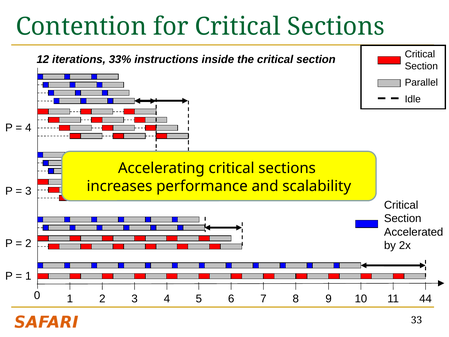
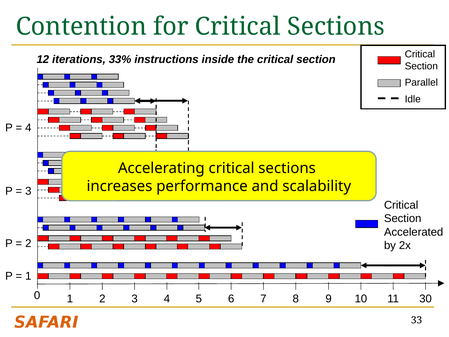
44: 44 -> 30
